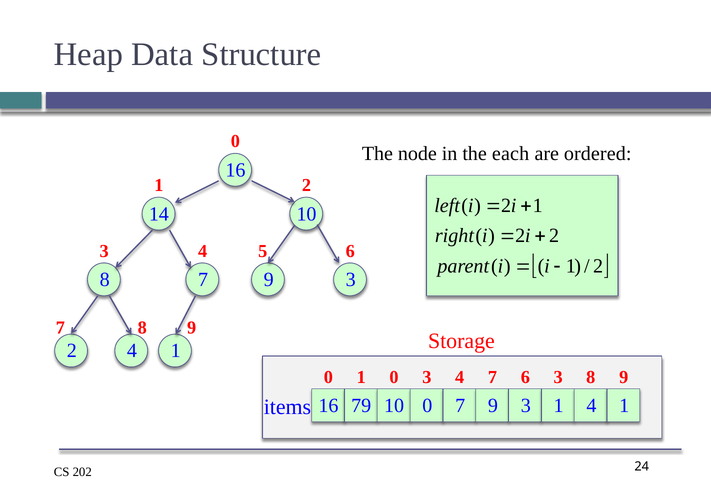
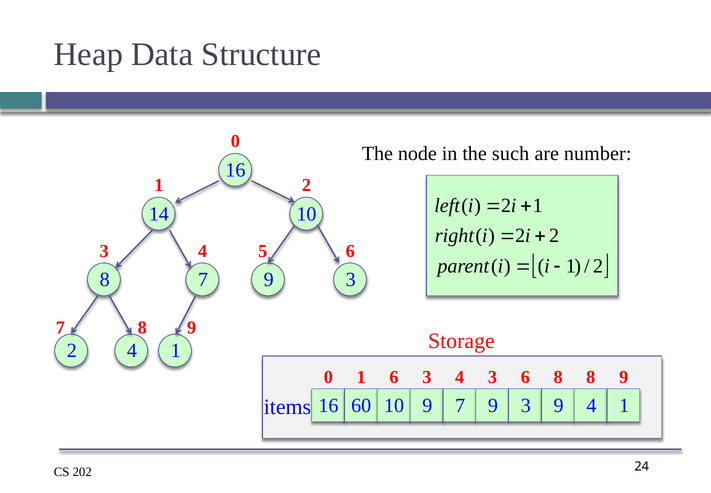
each: each -> such
ordered: ordered -> number
1 0: 0 -> 6
4 7: 7 -> 3
3 at (558, 376): 3 -> 8
79: 79 -> 60
10 0: 0 -> 9
9 3 1: 1 -> 9
